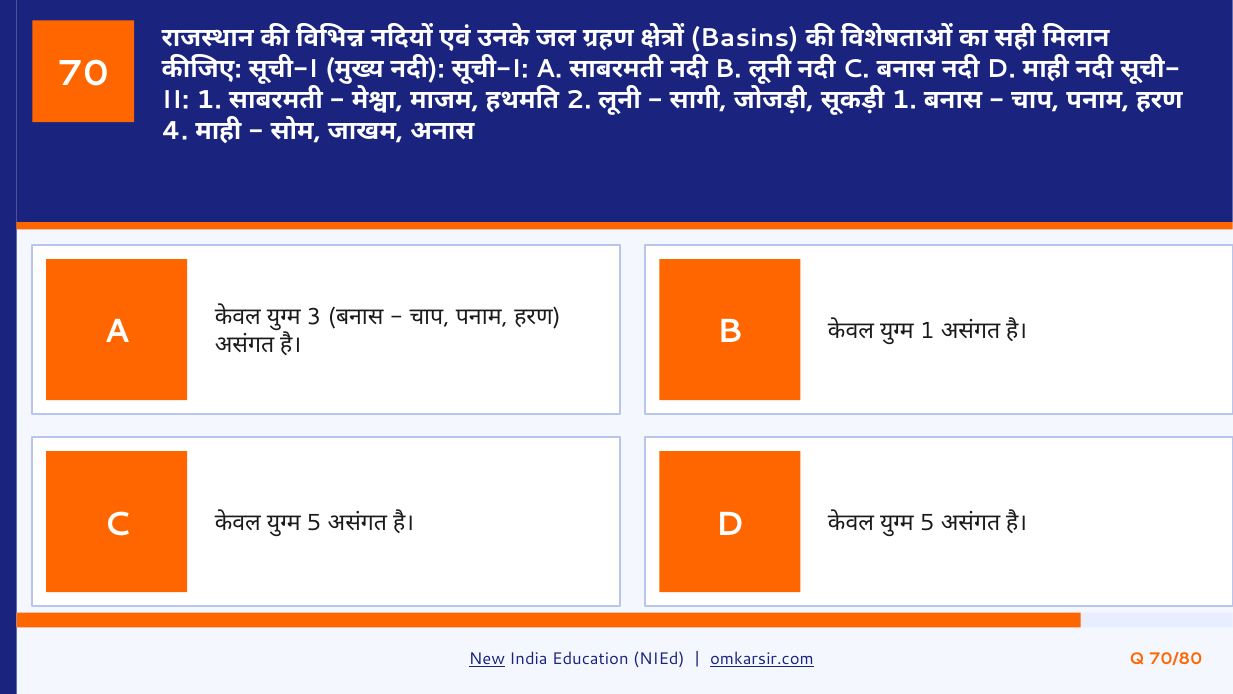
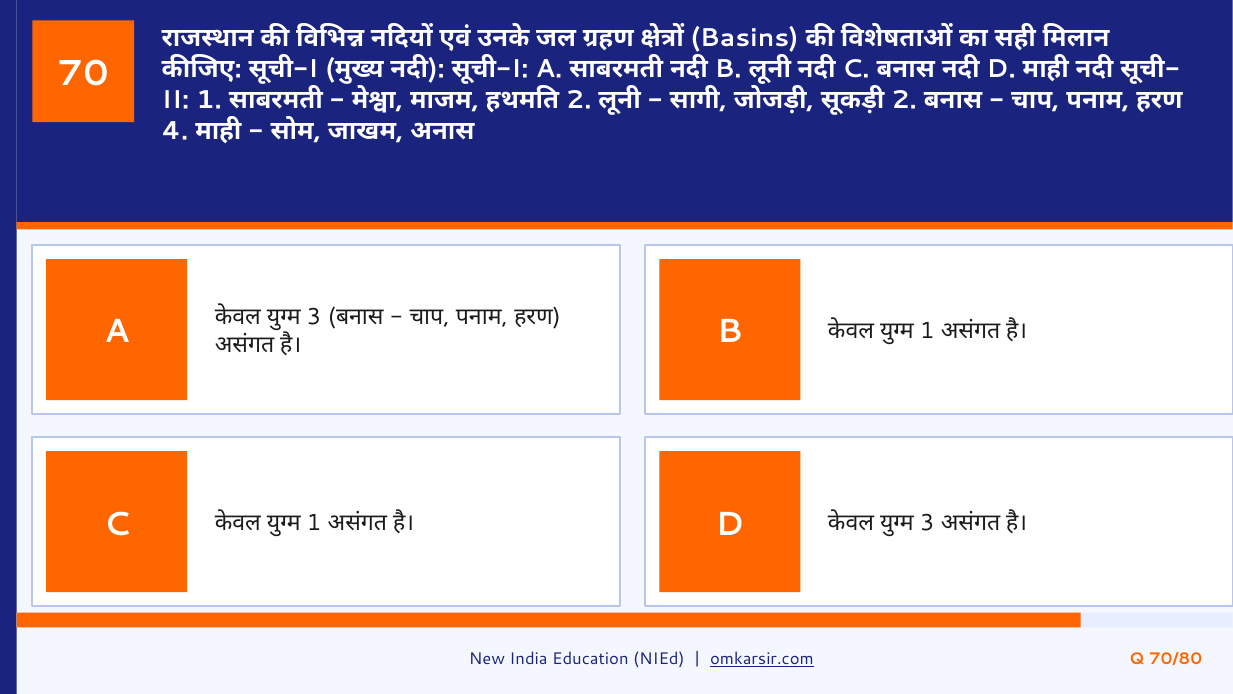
1 at (904, 100): 1 -> 2
5 at (314, 523): 5 -> 1
5 at (927, 523): 5 -> 3
New underline: present -> none
